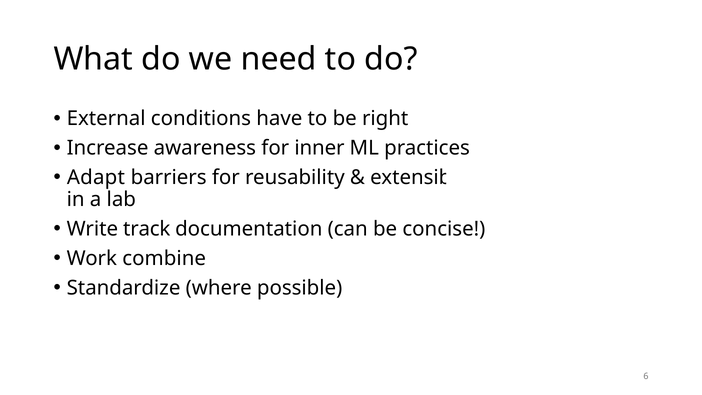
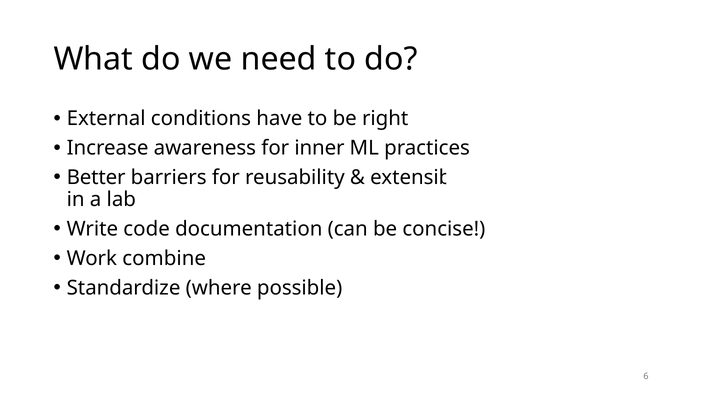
Adapt: Adapt -> Better
Write track: track -> code
